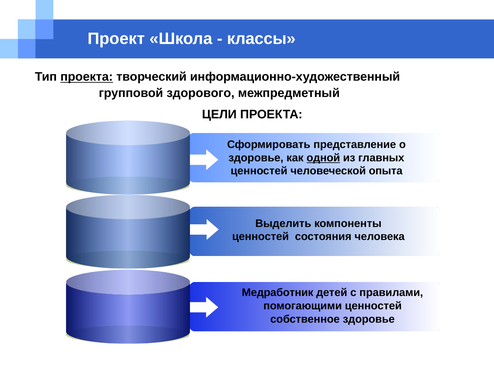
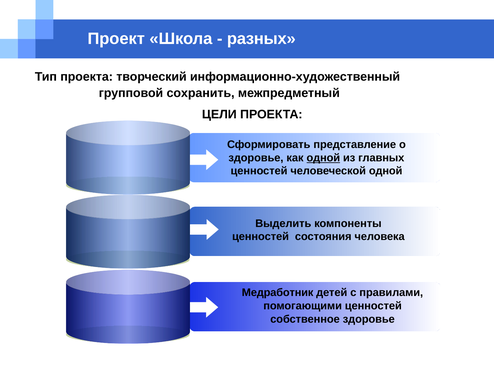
классы: классы -> разных
проекта at (87, 77) underline: present -> none
здорового: здорового -> сохранить
человеческой опыта: опыта -> одной
